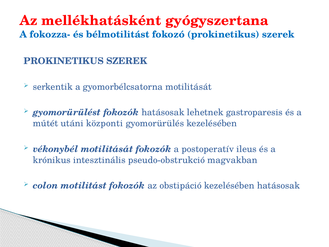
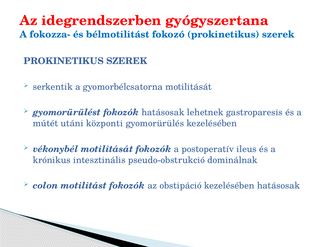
mellékhatásként: mellékhatásként -> idegrendszerben
magvakban: magvakban -> dominálnak
